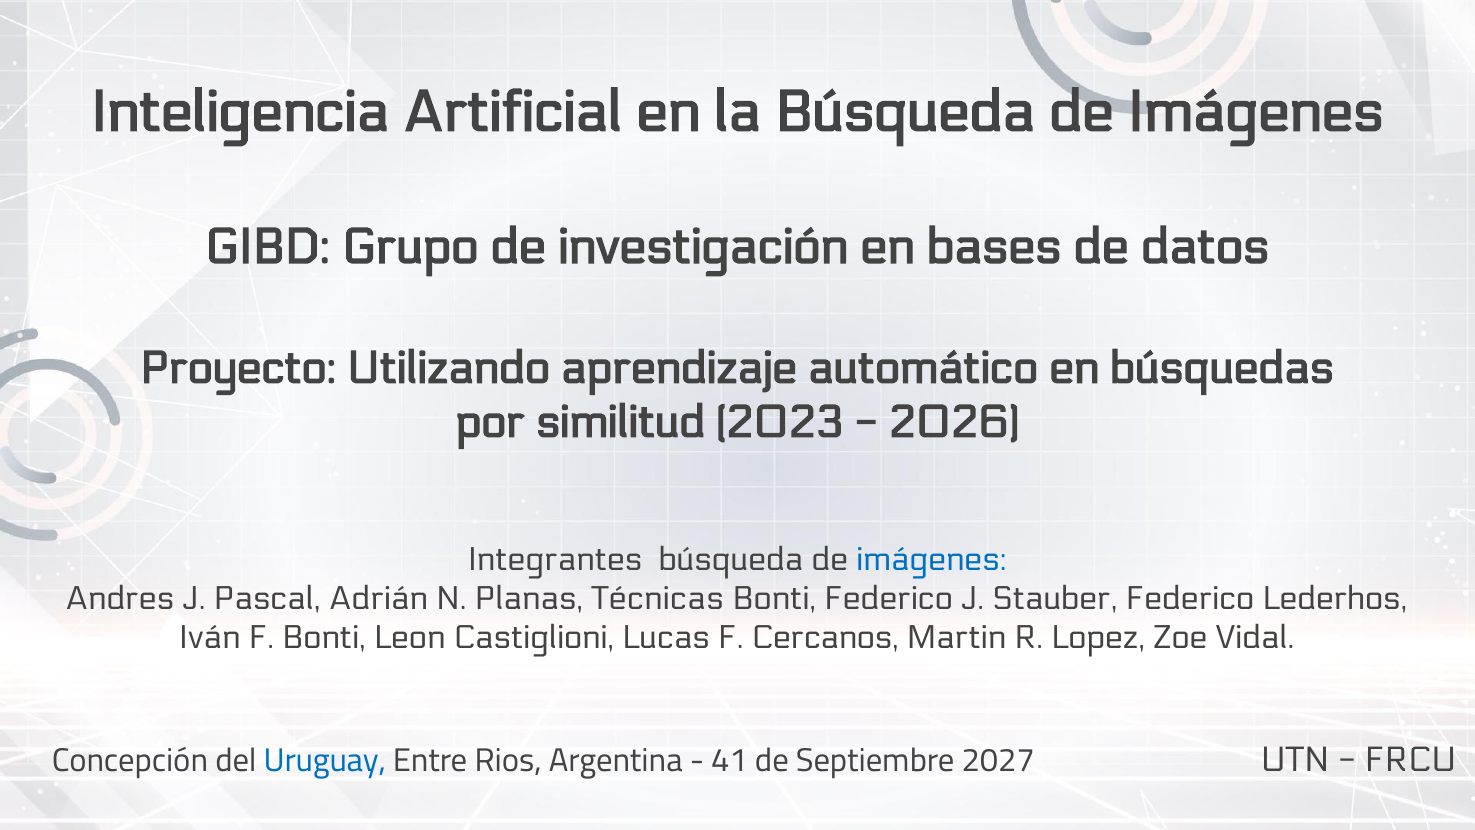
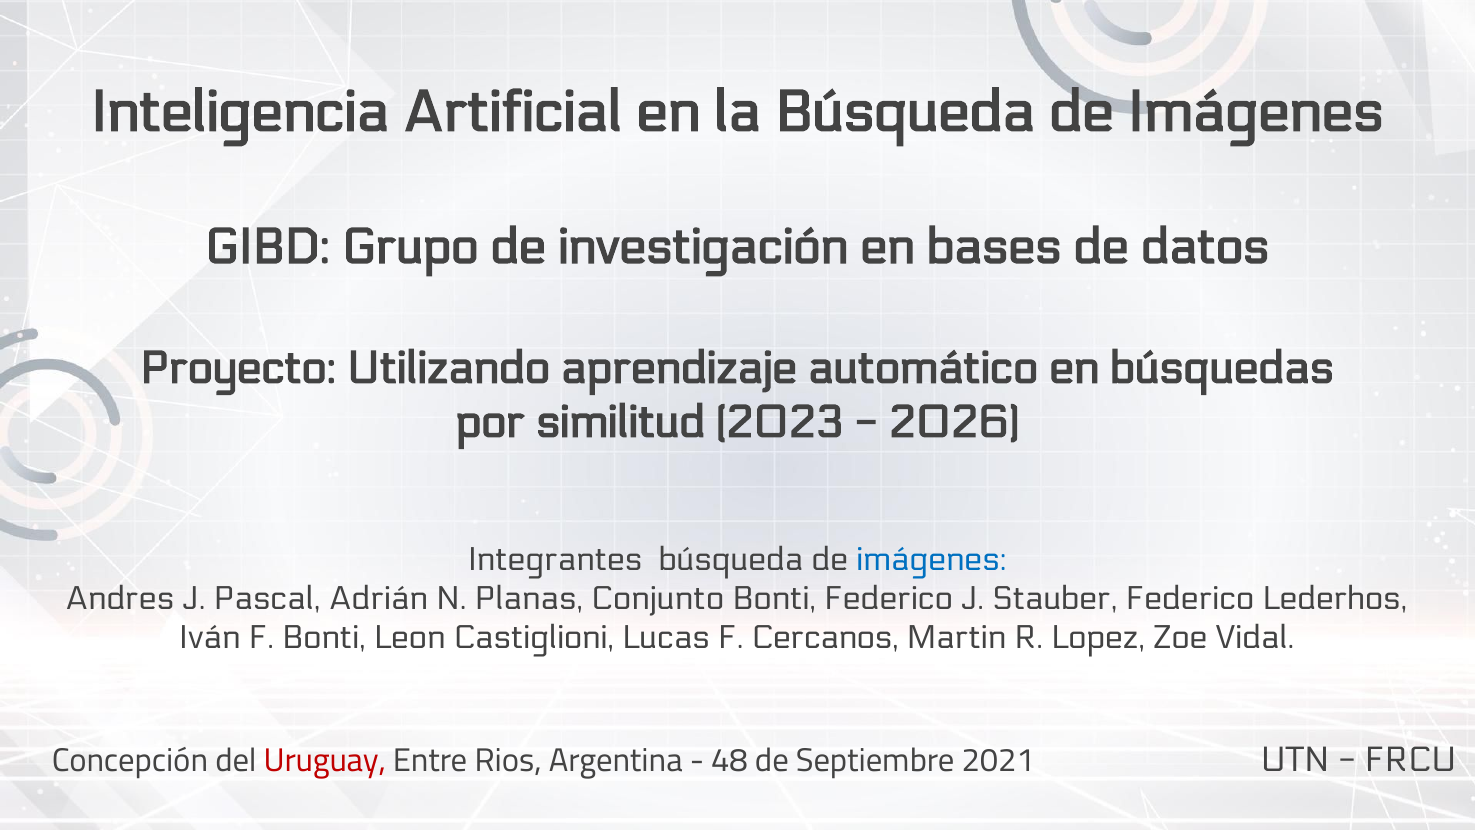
Técnicas: Técnicas -> Conjunto
Uruguay colour: blue -> red
41: 41 -> 48
2027: 2027 -> 2021
